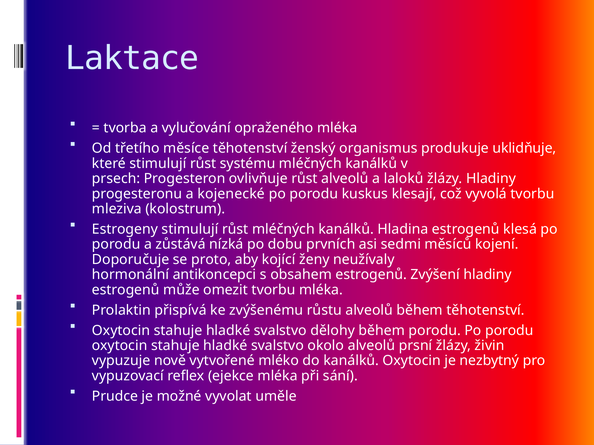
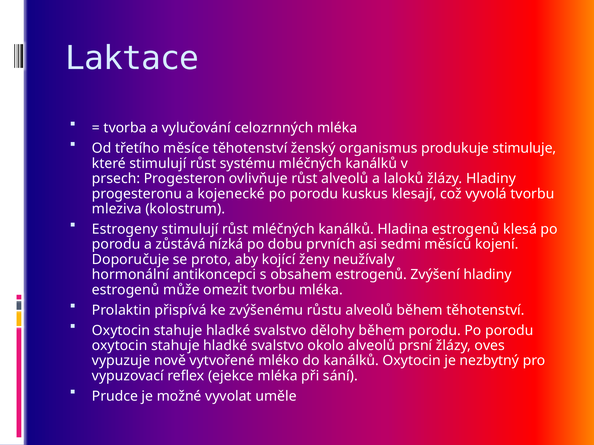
opraženého: opraženého -> celozrnných
uklidňuje: uklidňuje -> stimuluje
živin: živin -> oves
